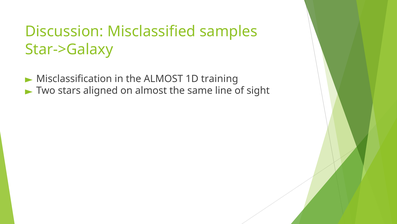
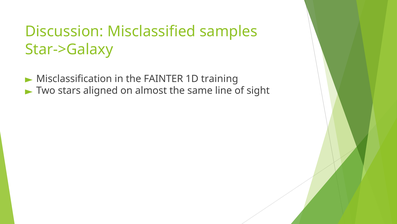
the ALMOST: ALMOST -> FAINTER
